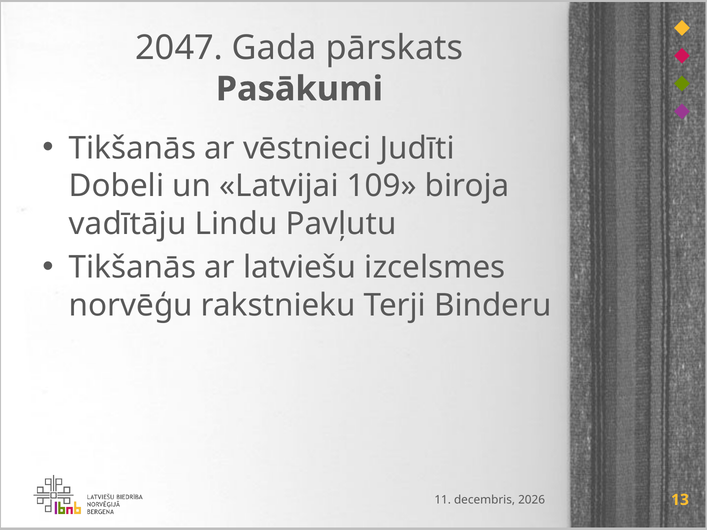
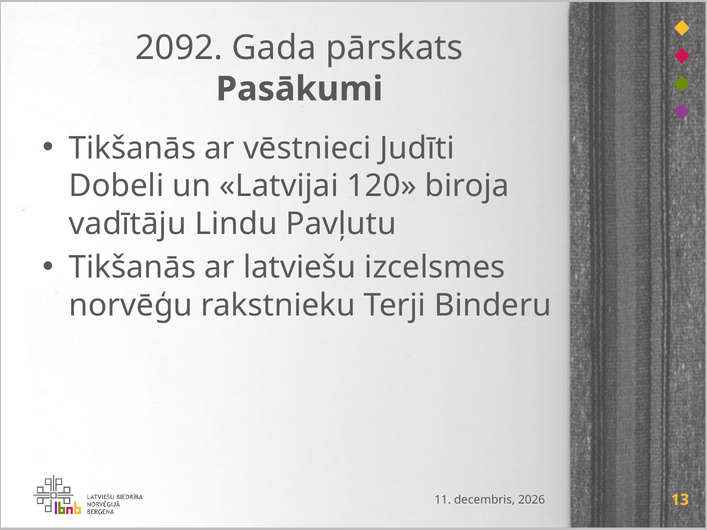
2047: 2047 -> 2092
109: 109 -> 120
